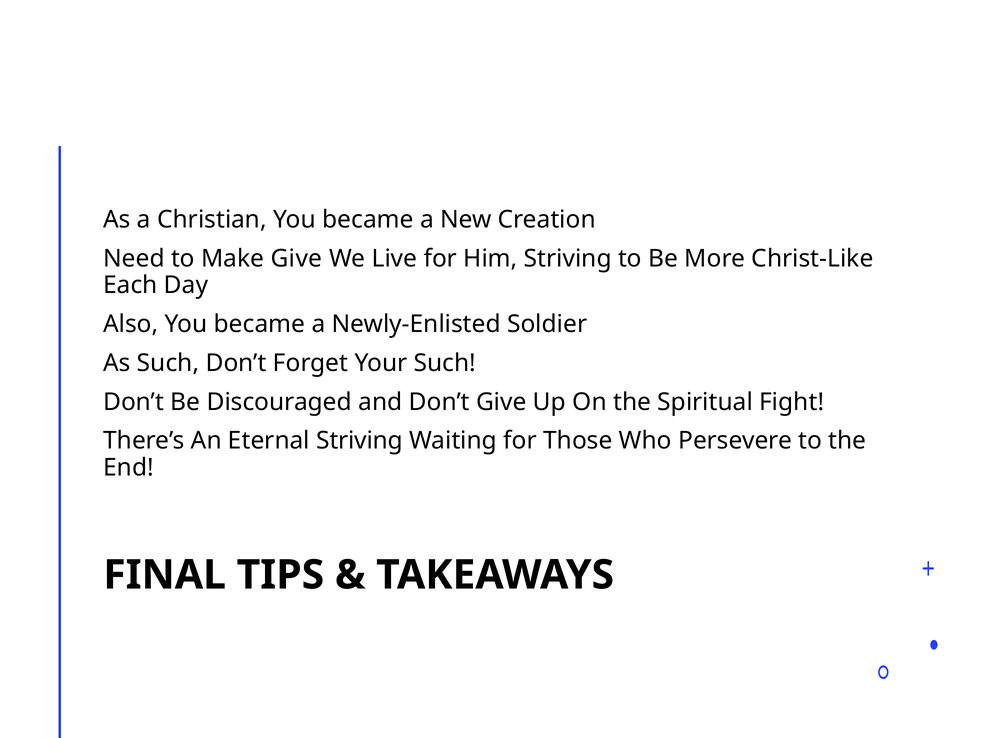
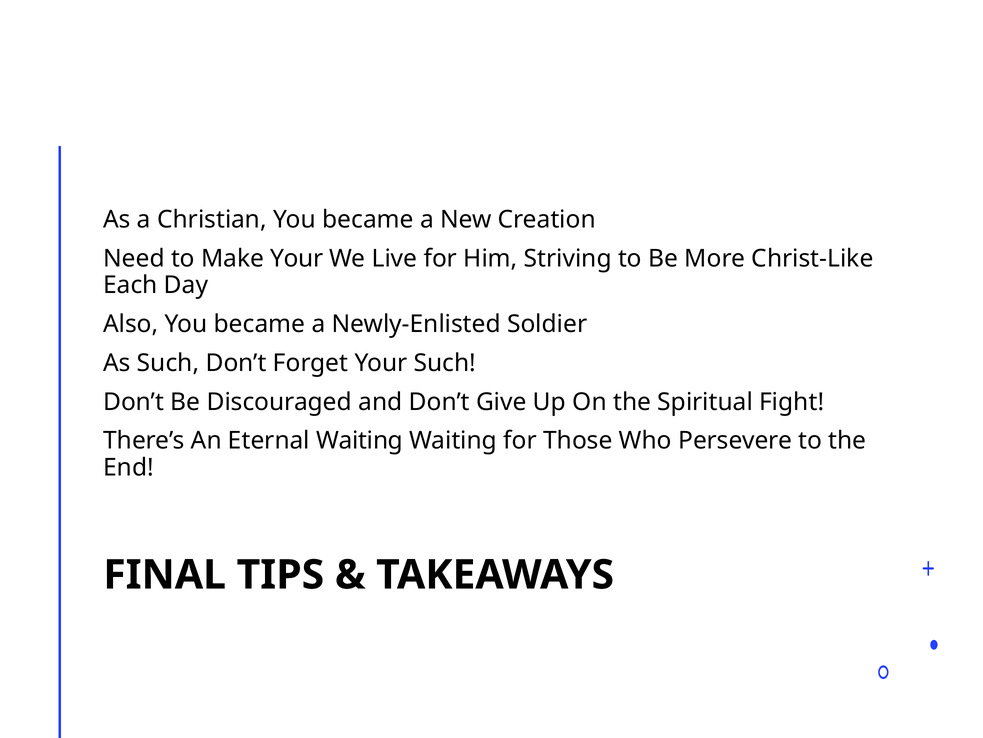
Make Give: Give -> Your
Eternal Striving: Striving -> Waiting
